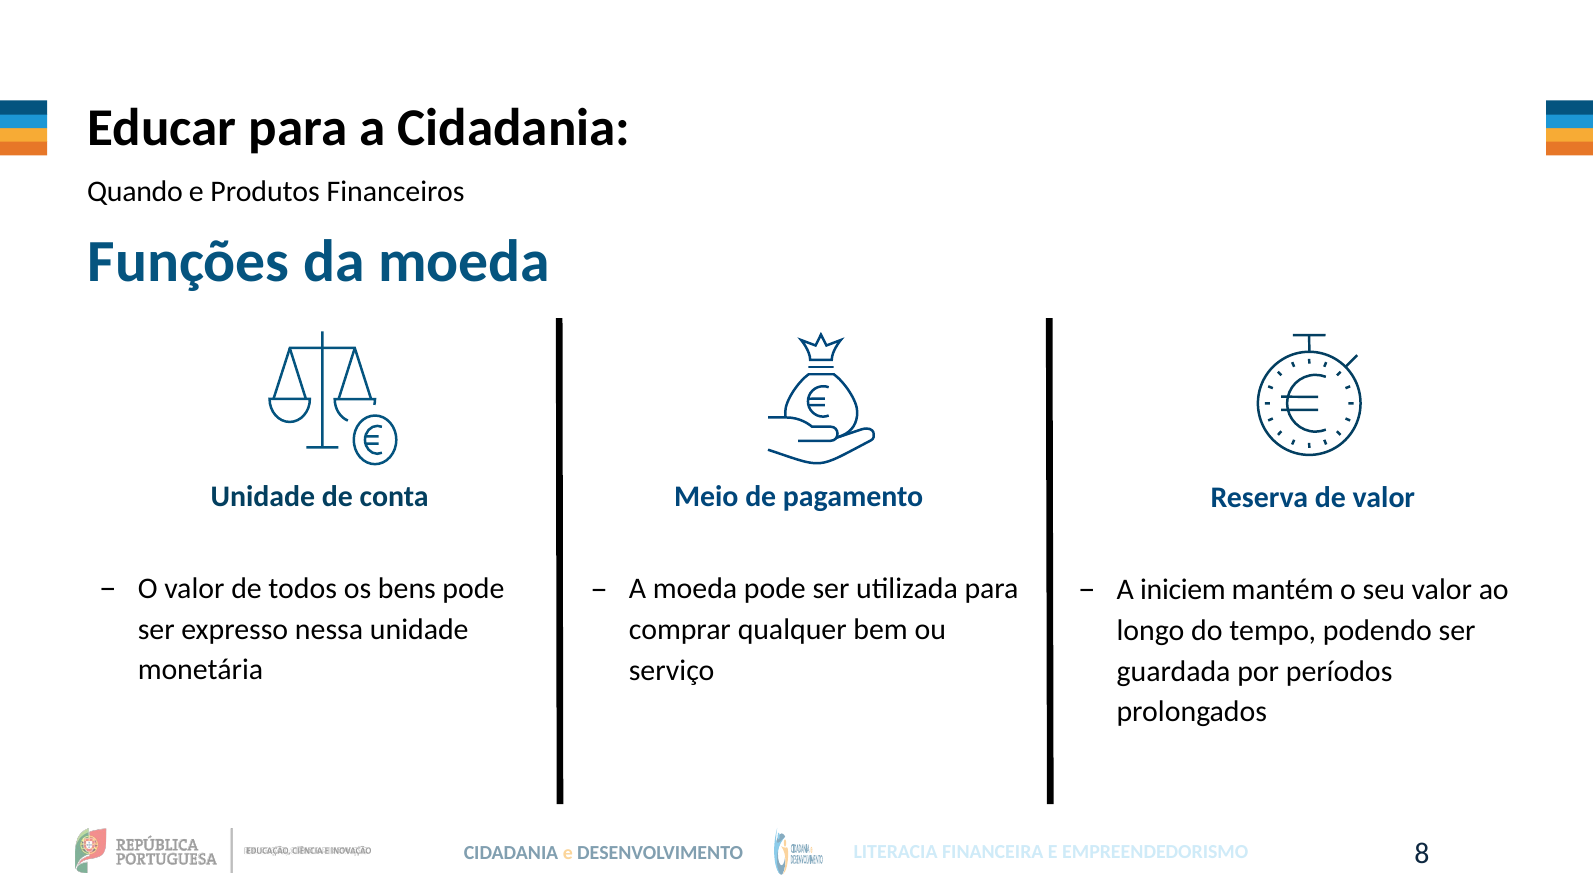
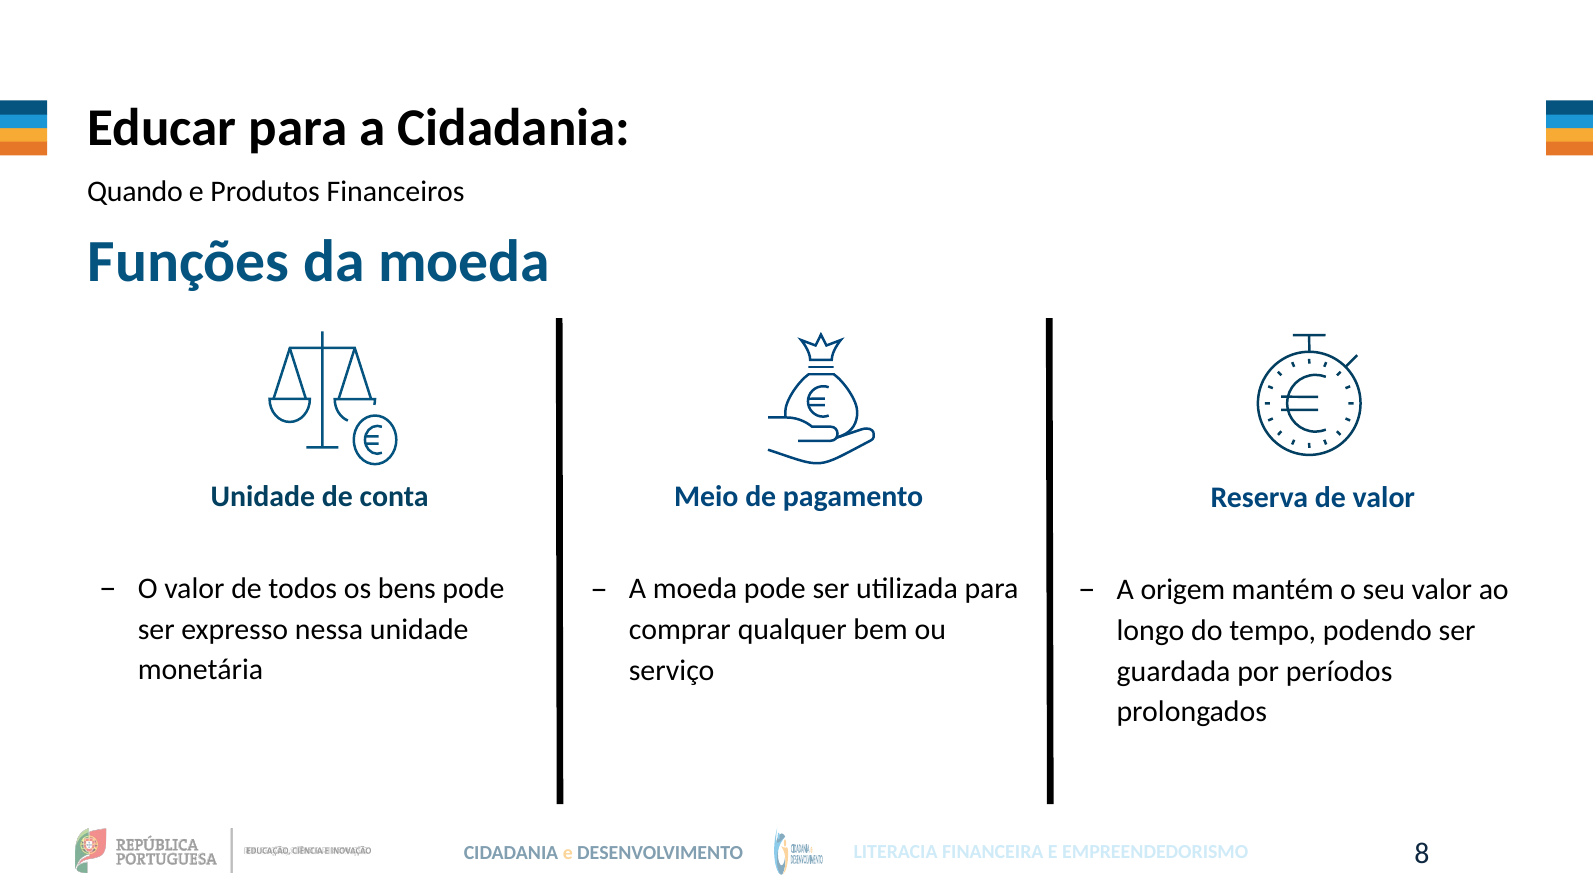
iniciem: iniciem -> origem
